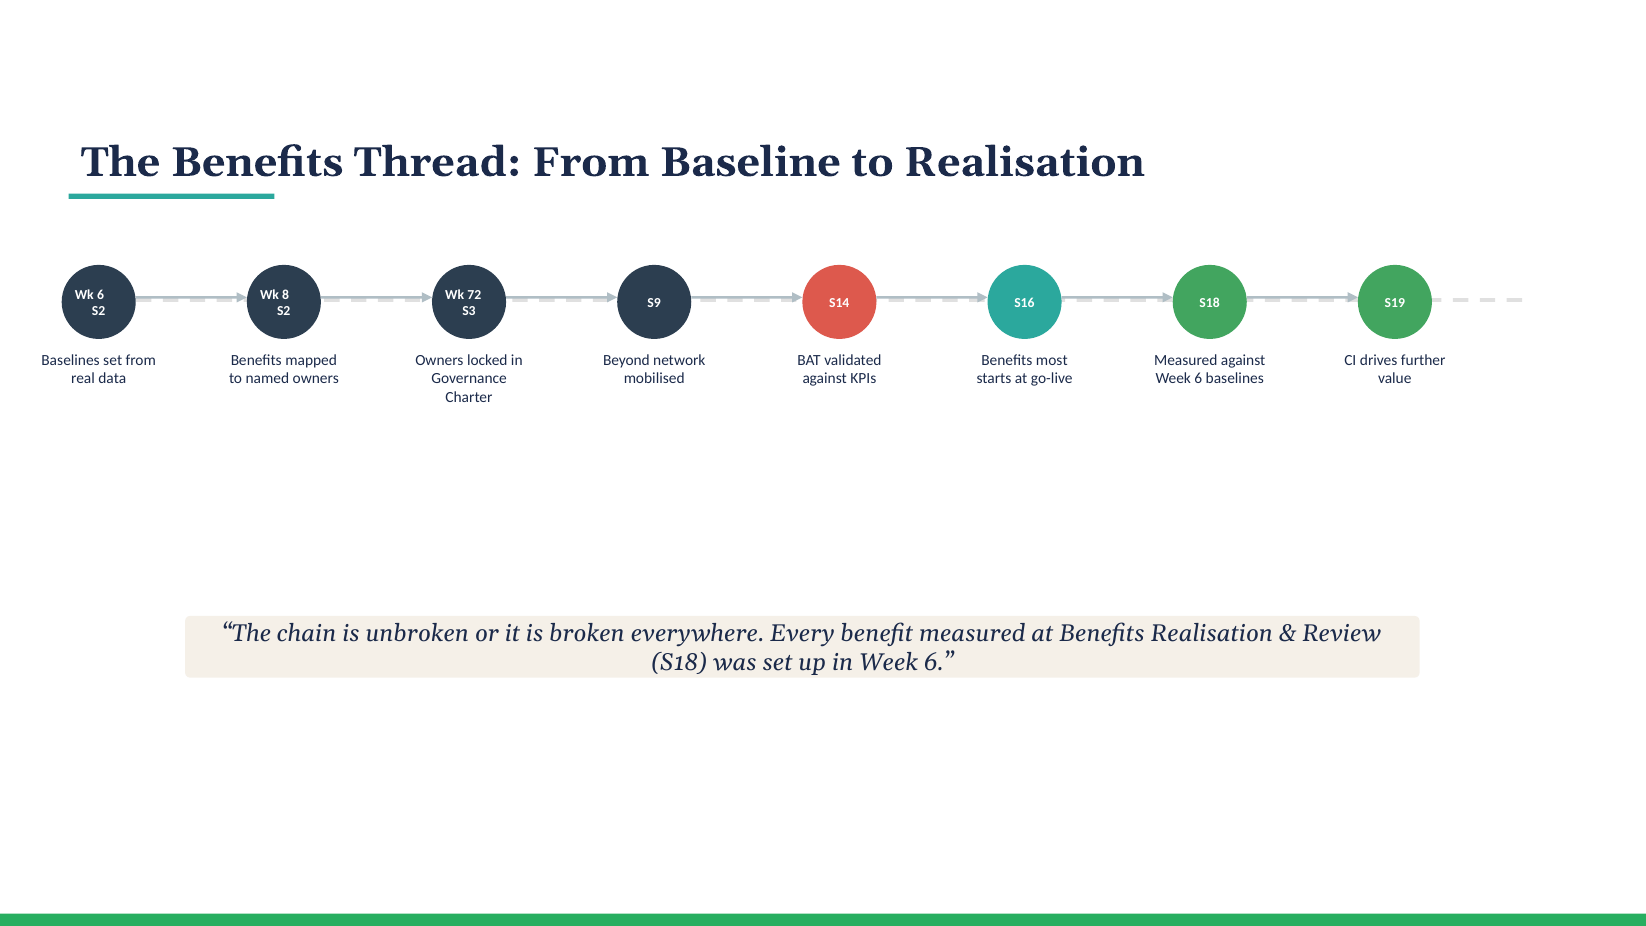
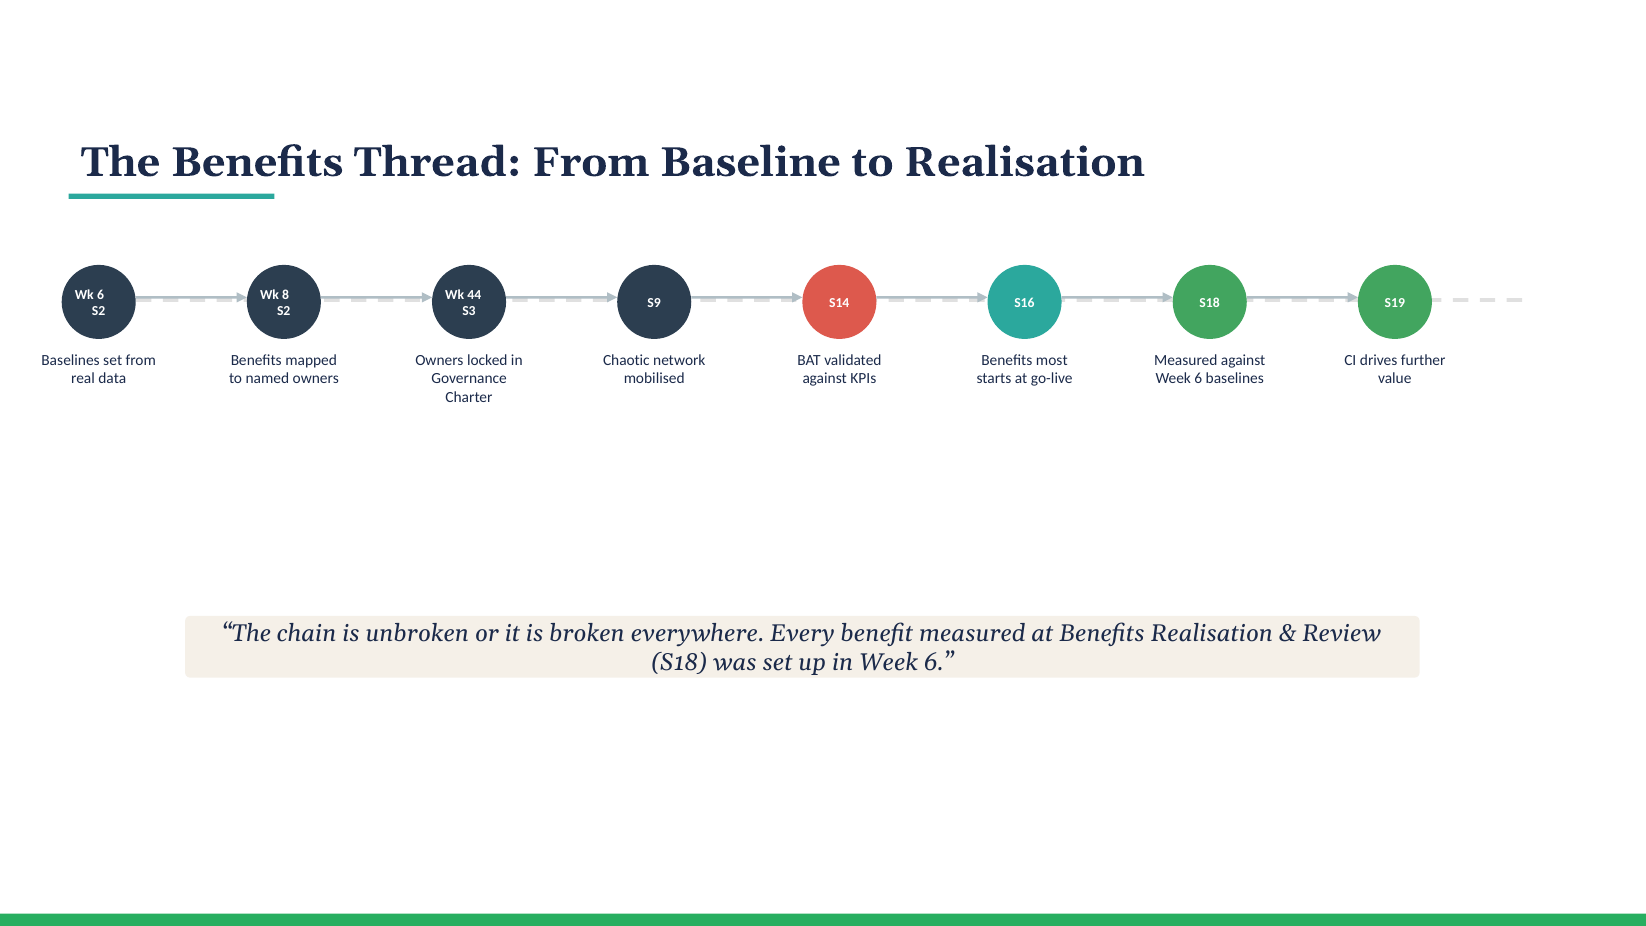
72: 72 -> 44
Beyond: Beyond -> Chaotic
